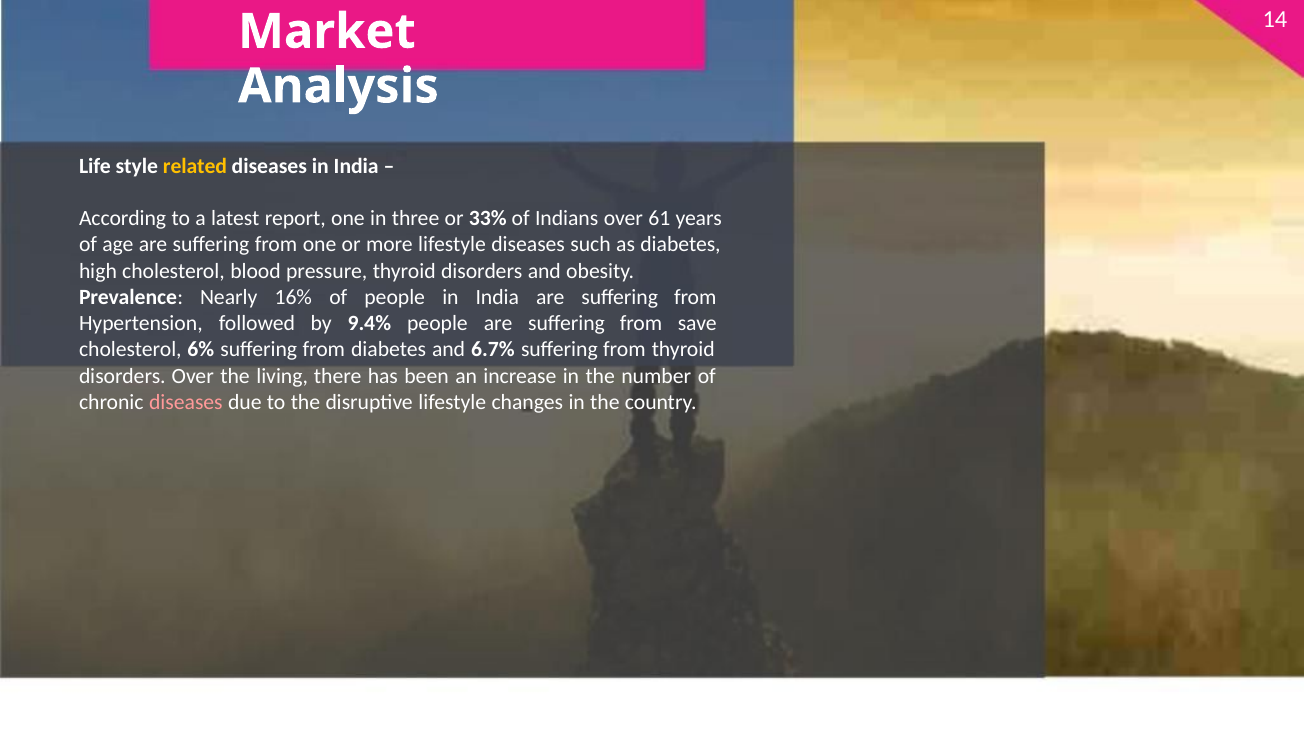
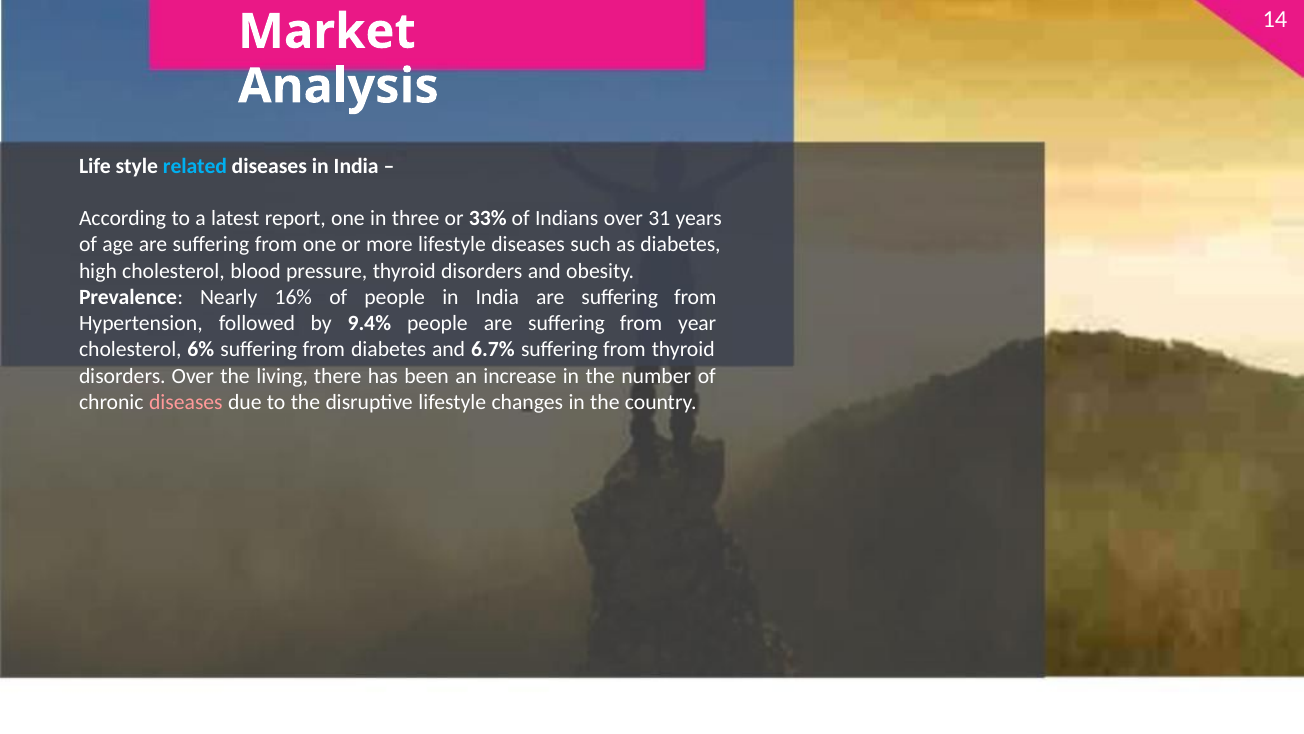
related colour: yellow -> light blue
61: 61 -> 31
save: save -> year
